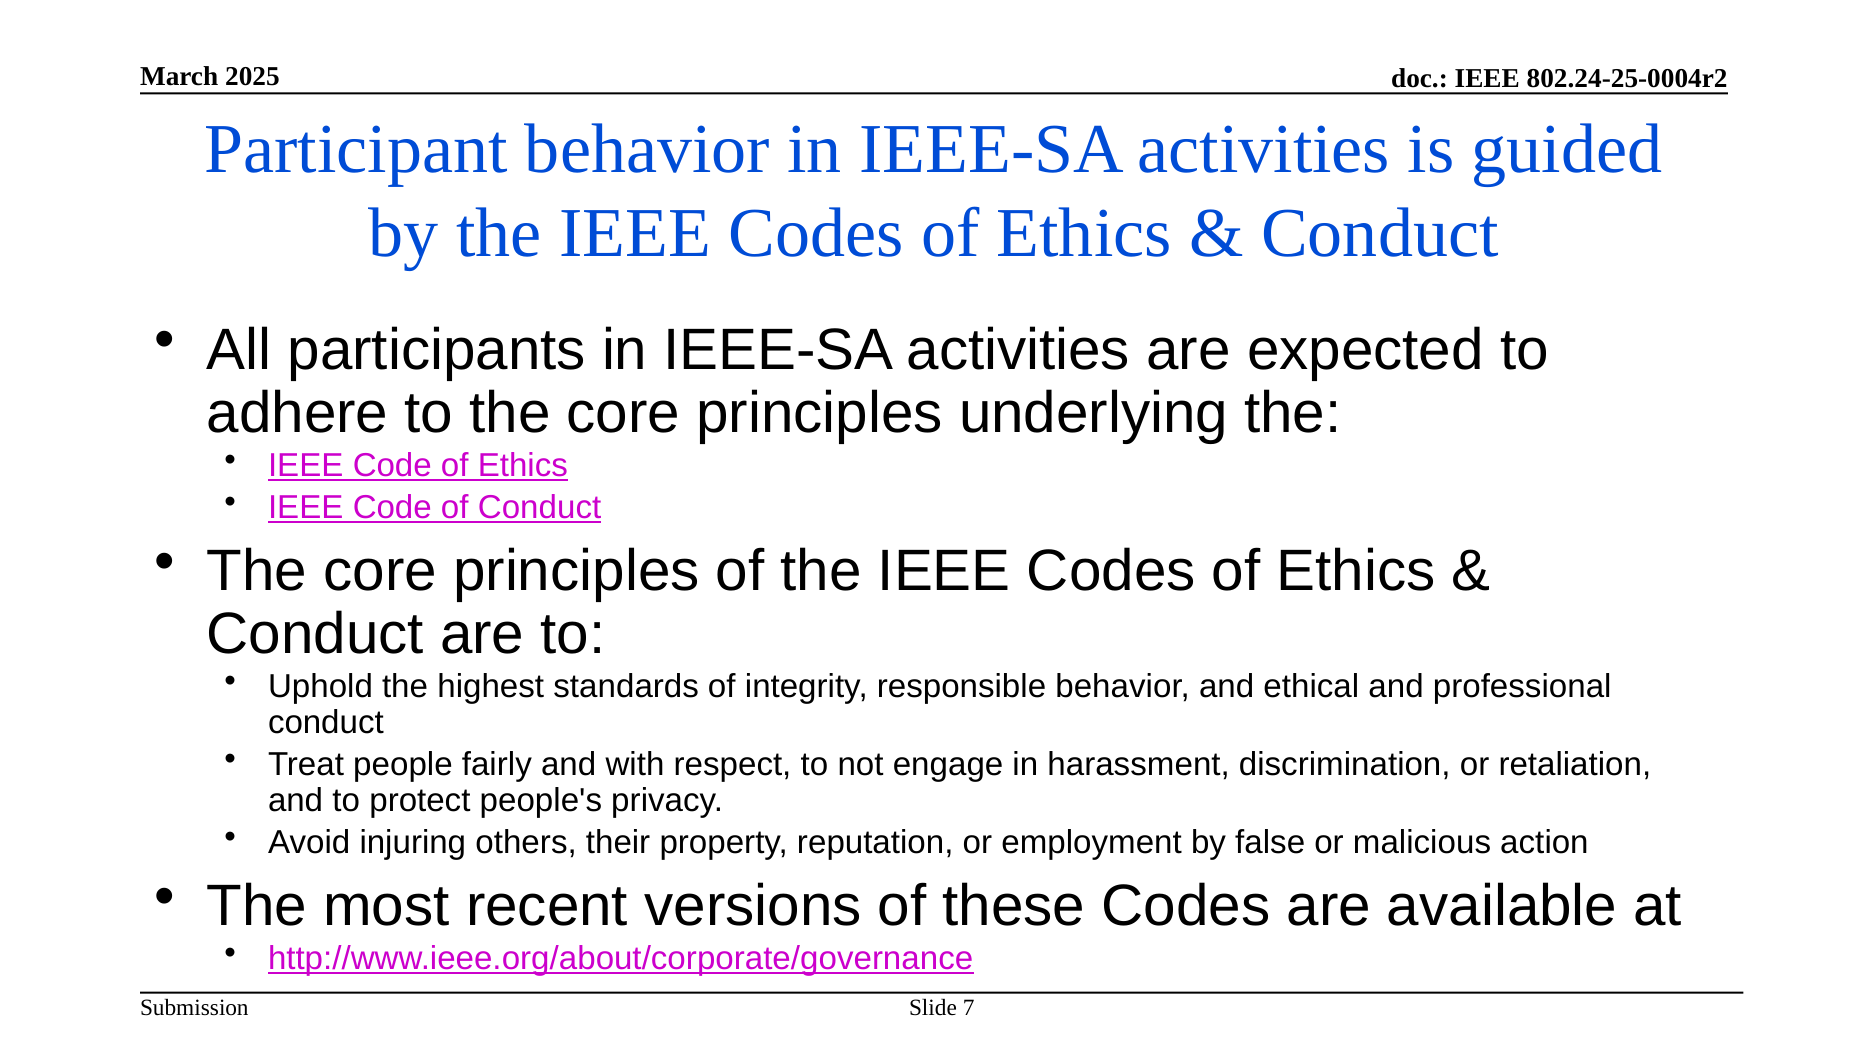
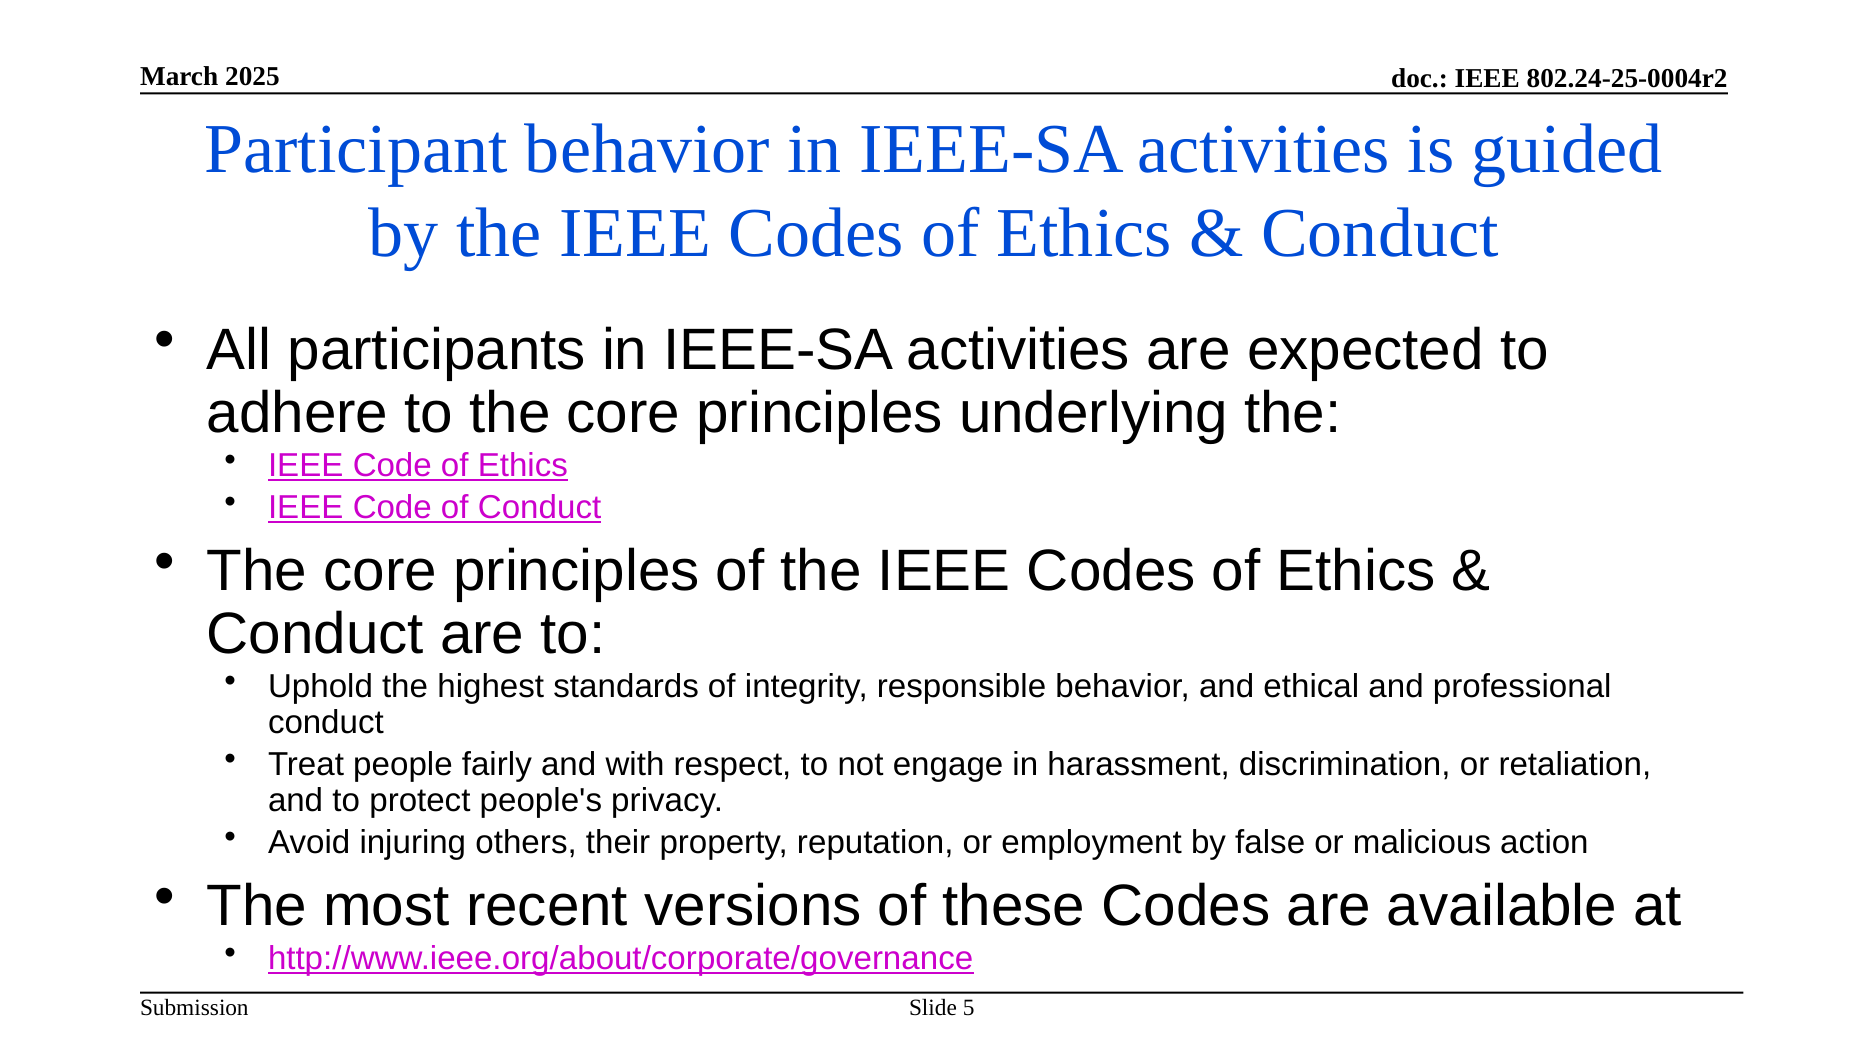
7: 7 -> 5
